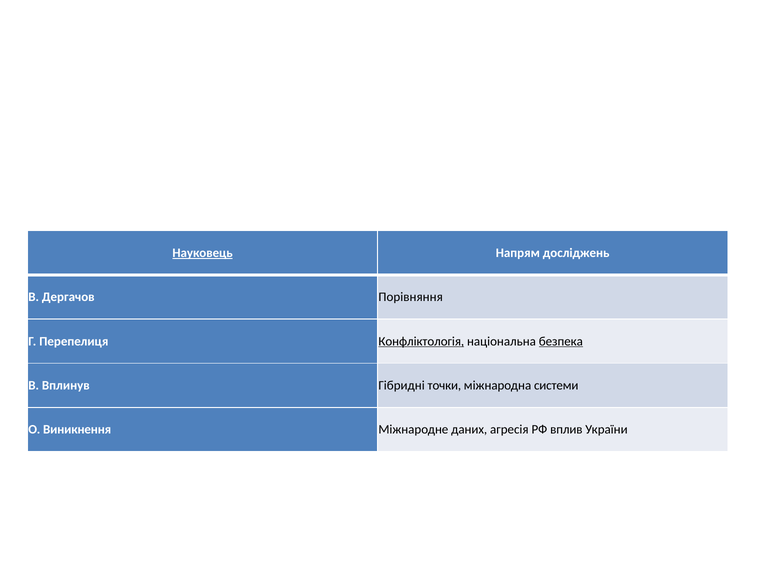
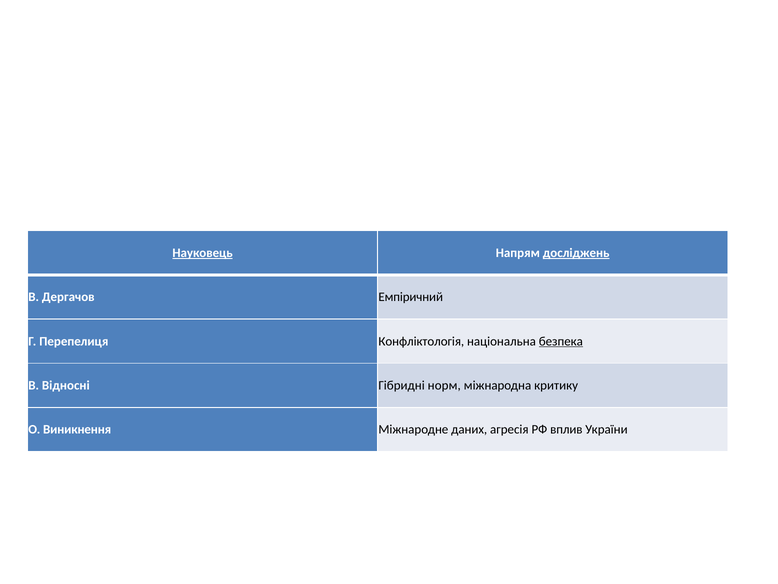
досліджень underline: none -> present
Порівняння: Порівняння -> Емпіричний
Конфліктологія underline: present -> none
Вплинув: Вплинув -> Відносні
точки: точки -> норм
системи: системи -> критику
